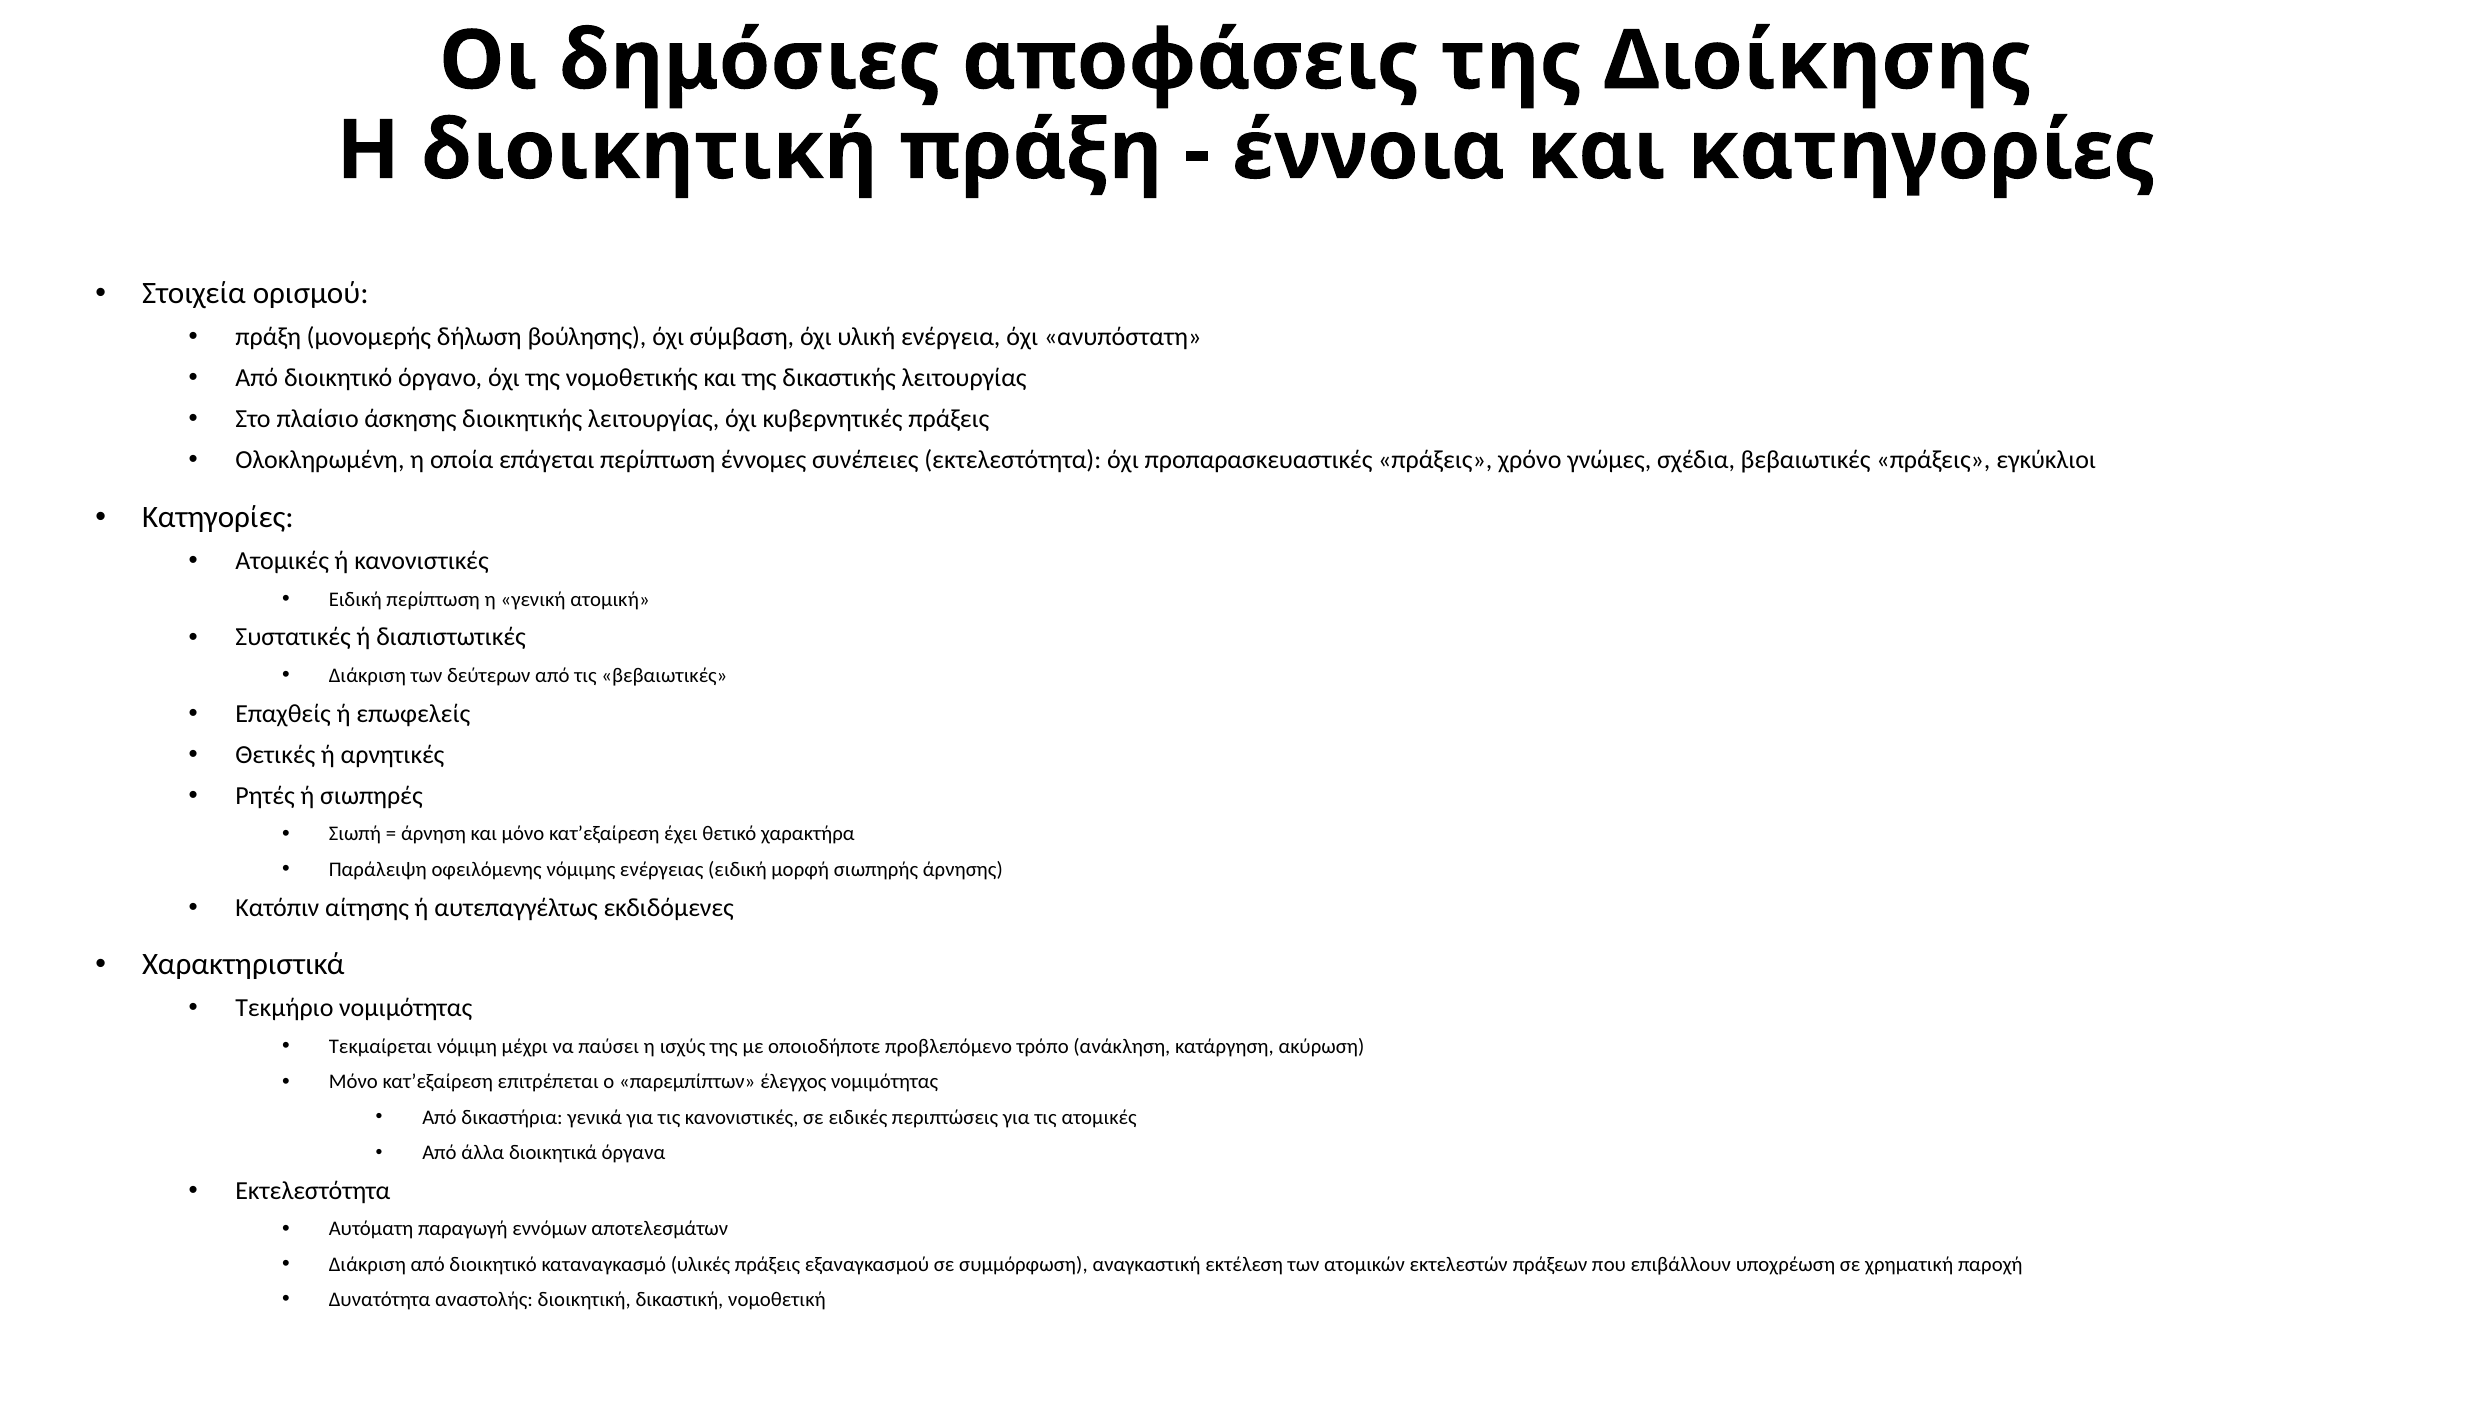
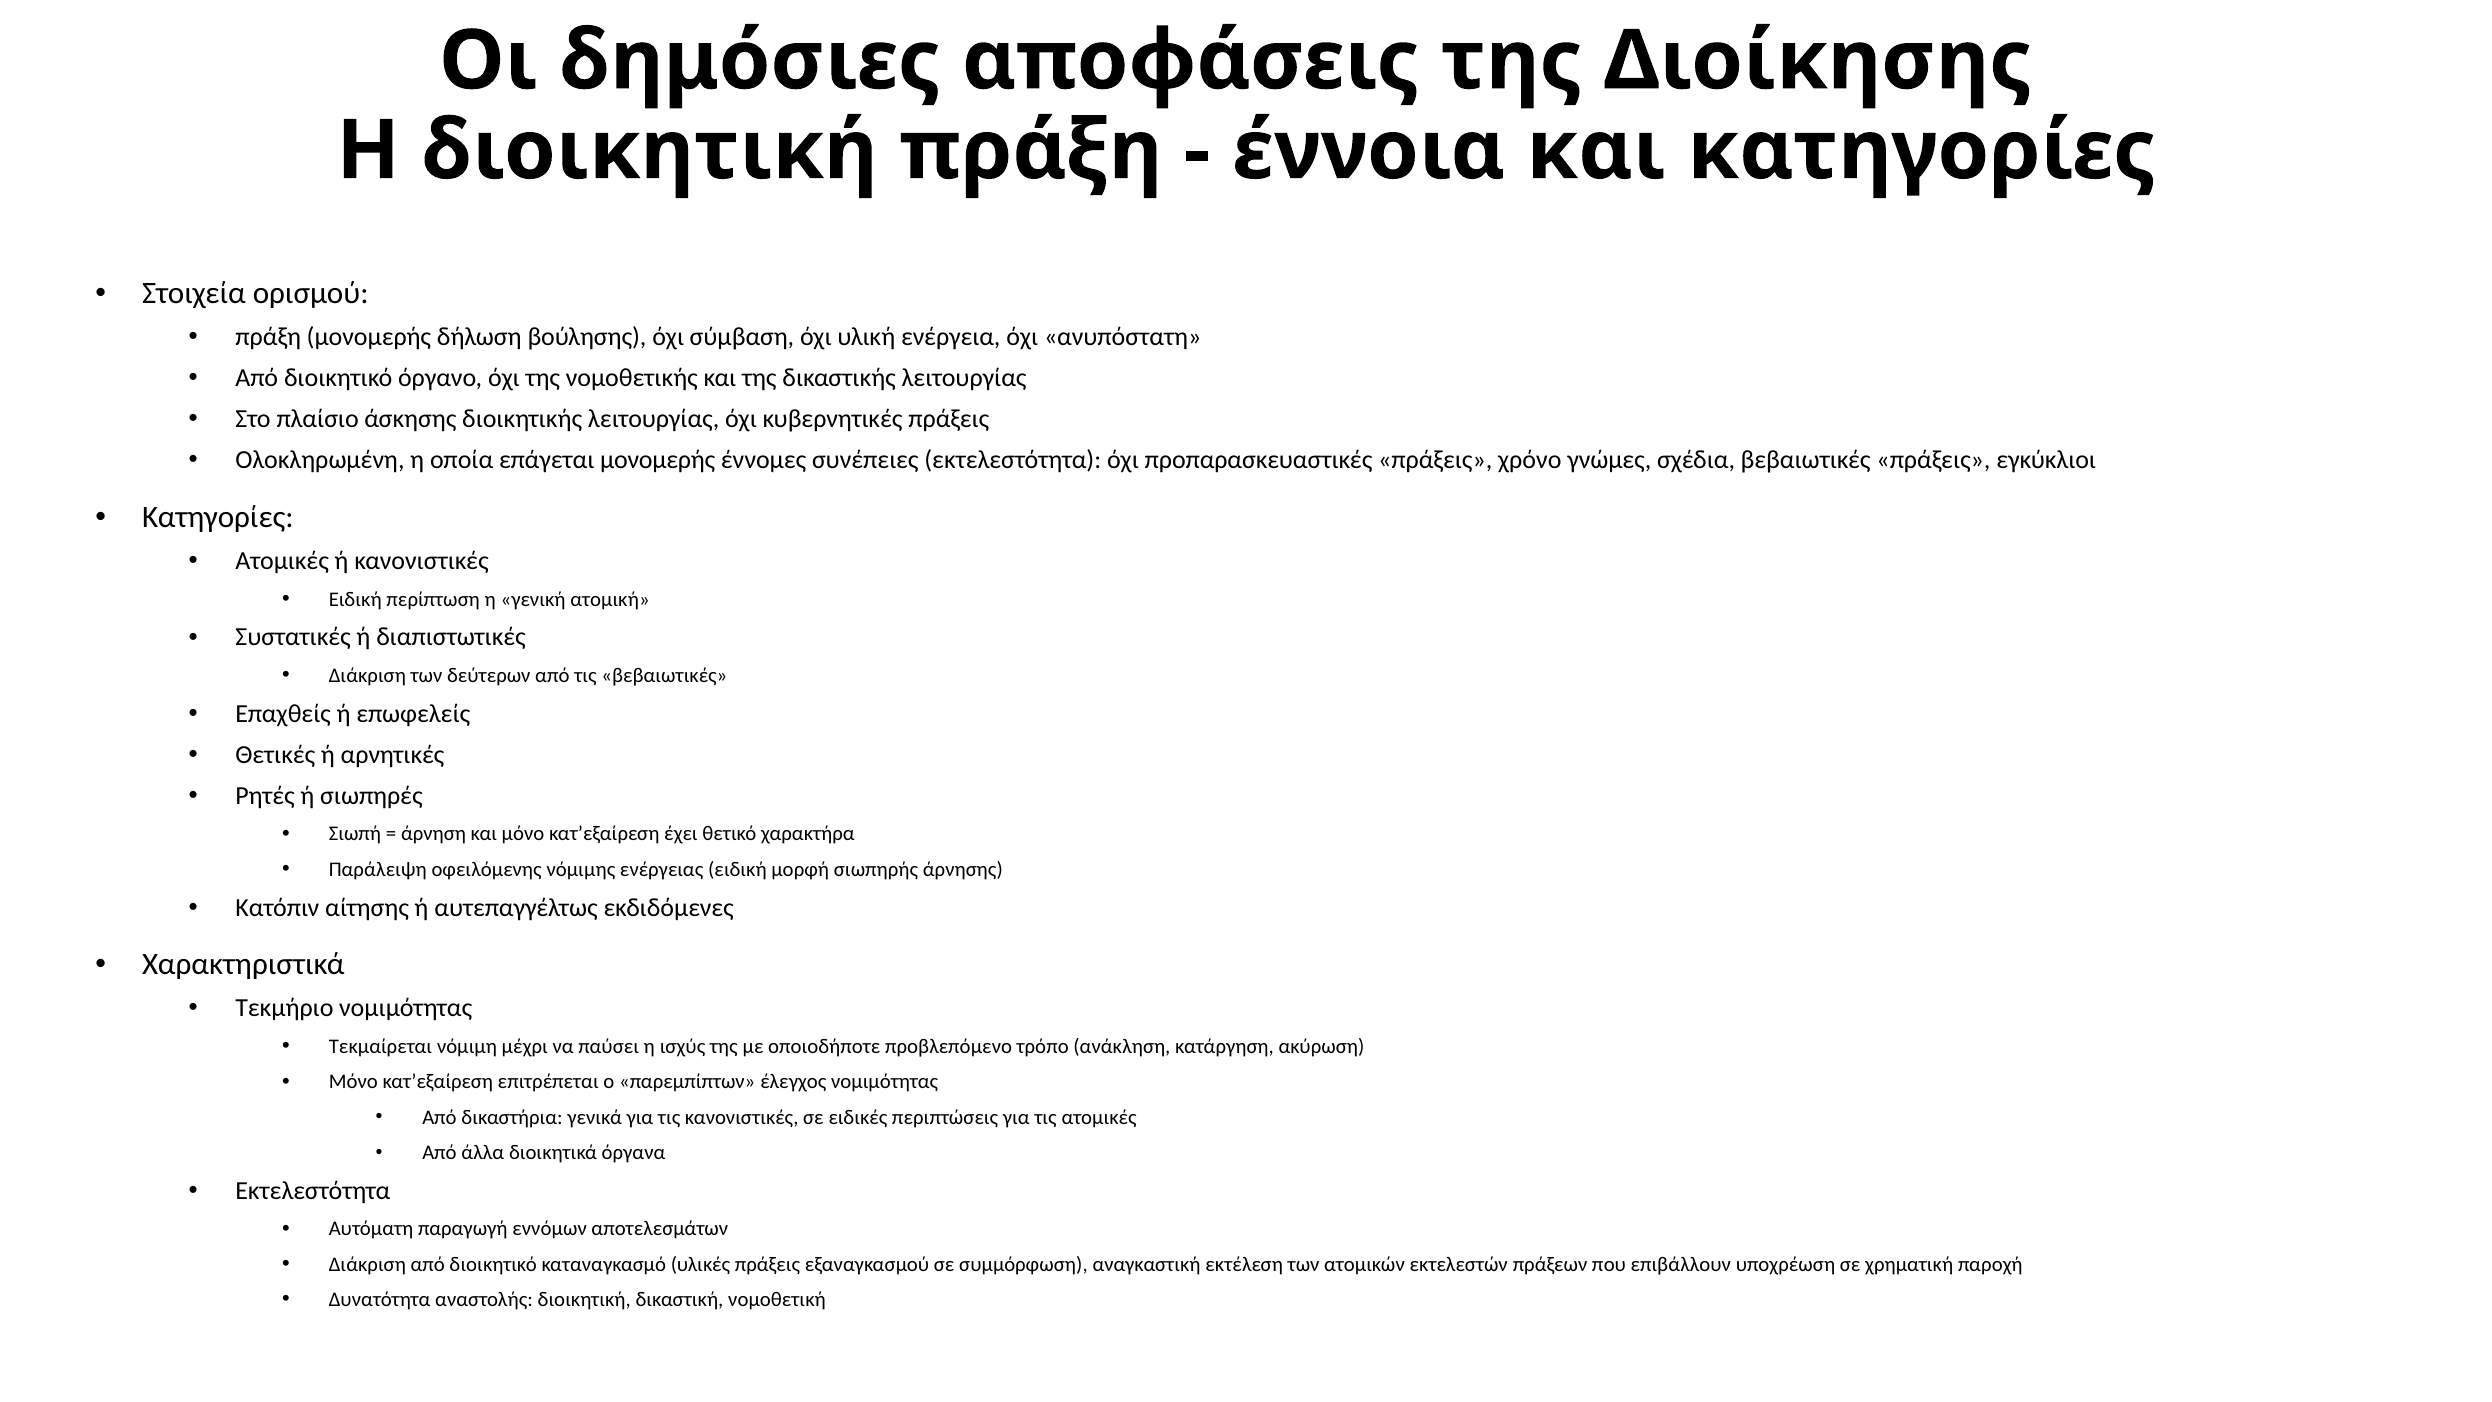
επάγεται περίπτωση: περίπτωση -> μονομερής
